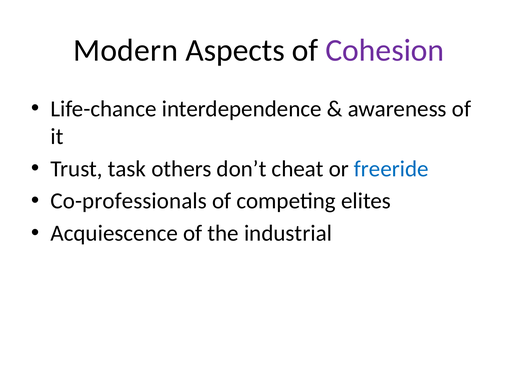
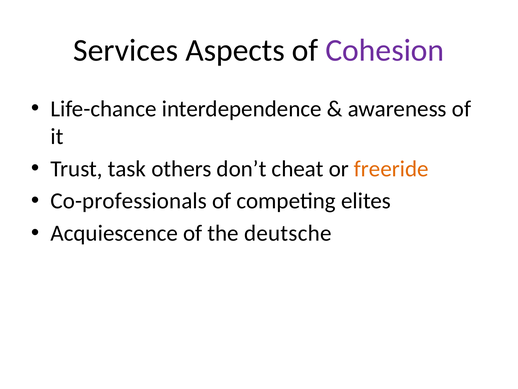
Modern: Modern -> Services
freeride colour: blue -> orange
industrial: industrial -> deutsche
